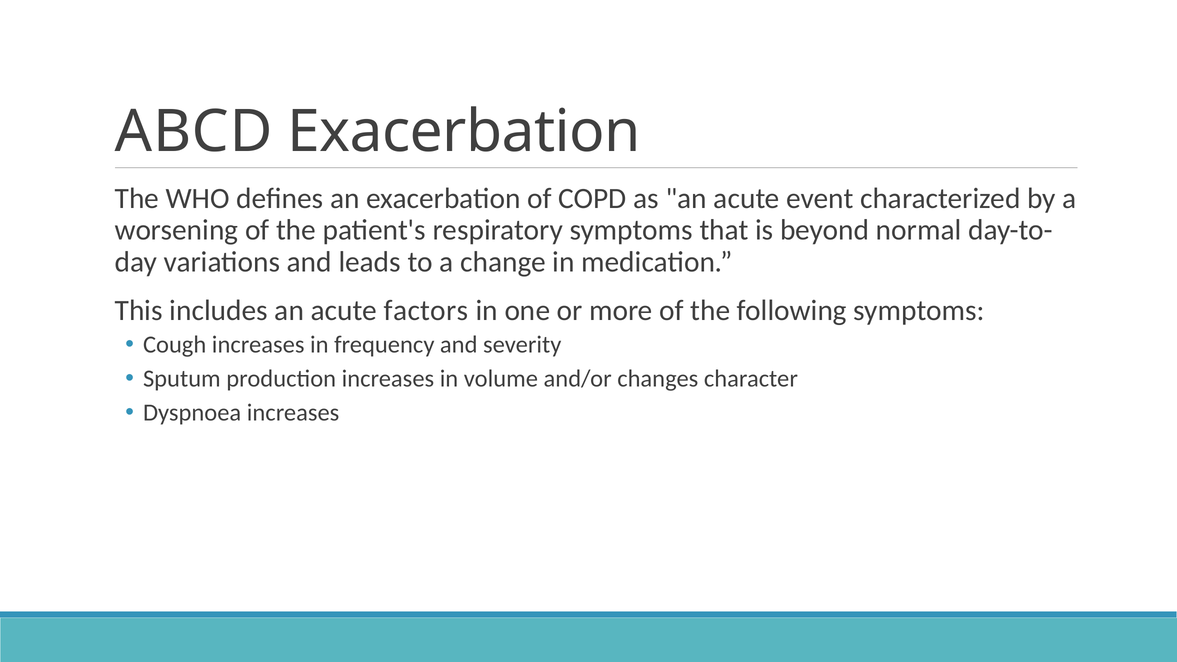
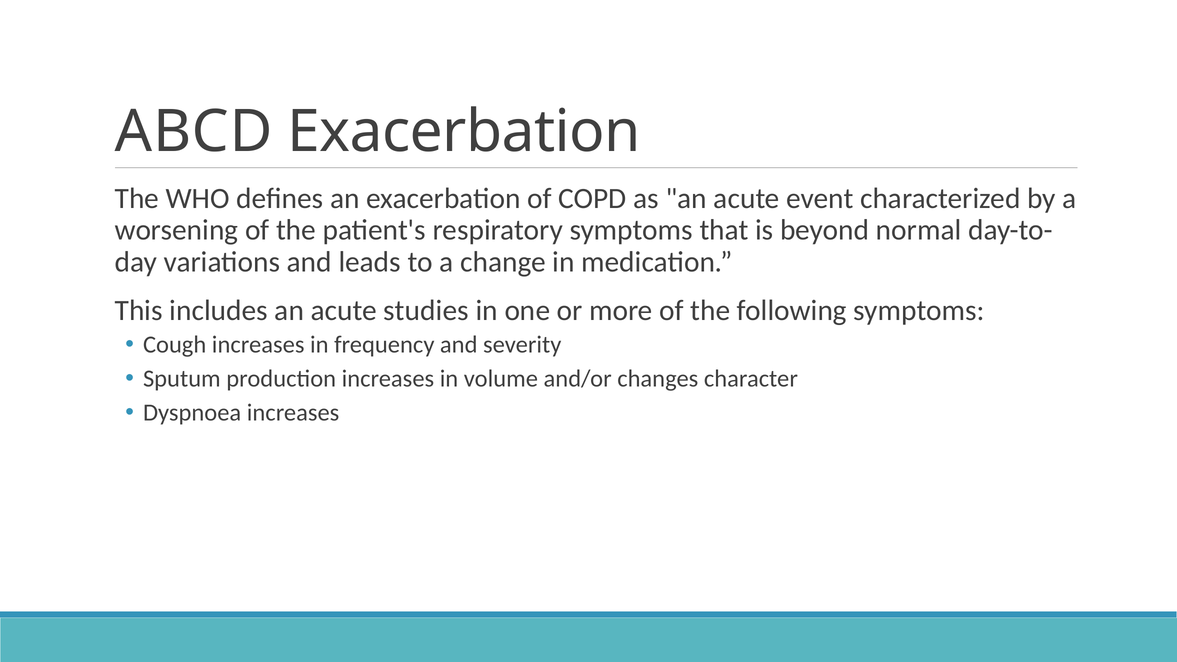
factors: factors -> studies
